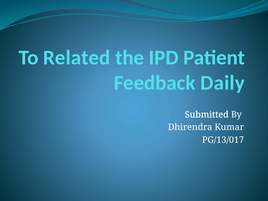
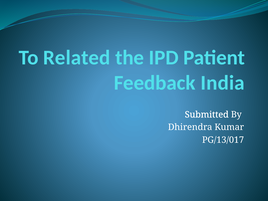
Daily: Daily -> India
